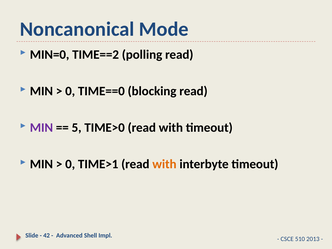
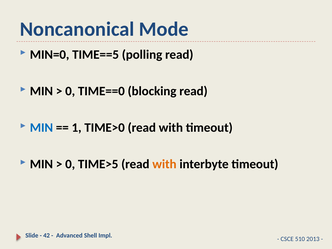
TIME==2: TIME==2 -> TIME==5
MIN at (41, 128) colour: purple -> blue
5: 5 -> 1
TIME>1: TIME>1 -> TIME>5
